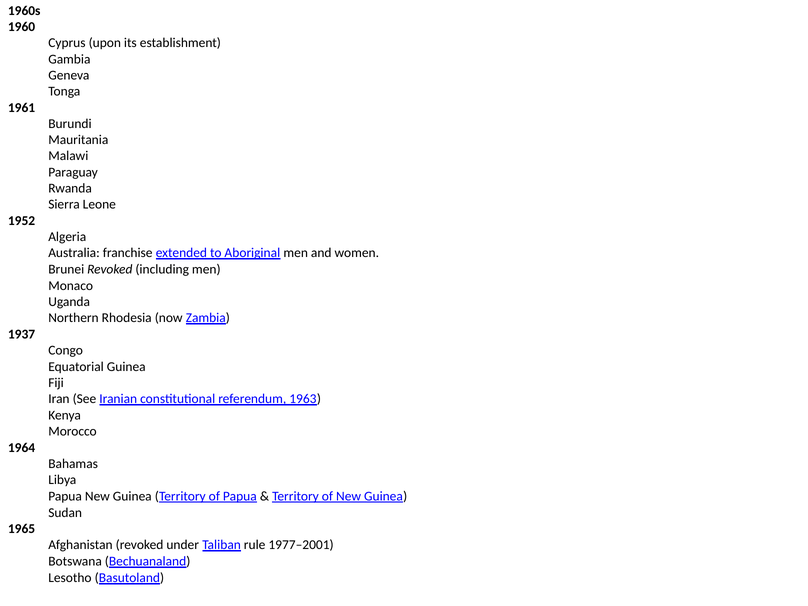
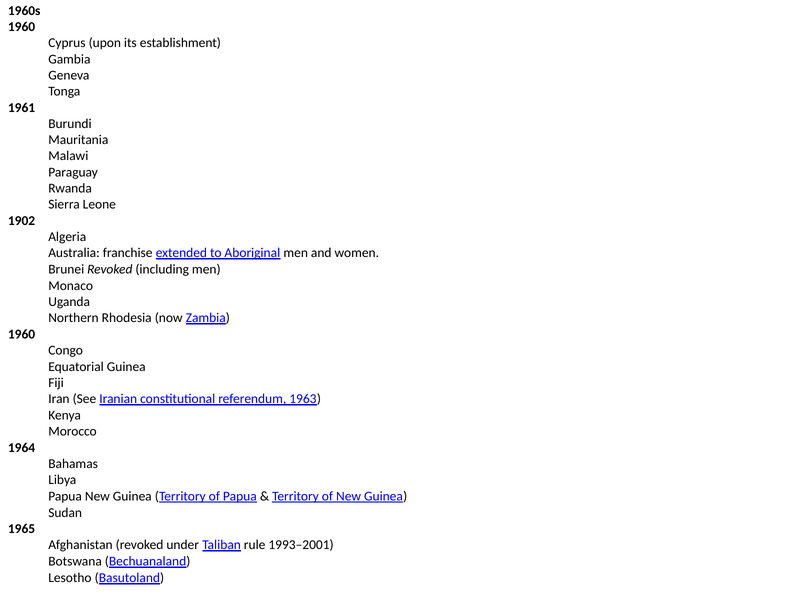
1952: 1952 -> 1902
1937 at (22, 334): 1937 -> 1960
1977–2001: 1977–2001 -> 1993–2001
